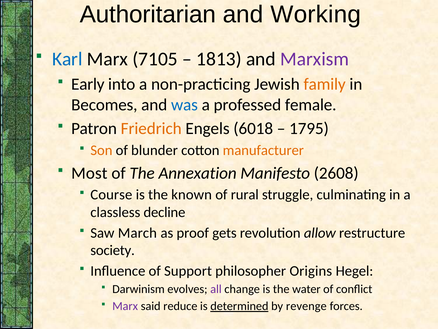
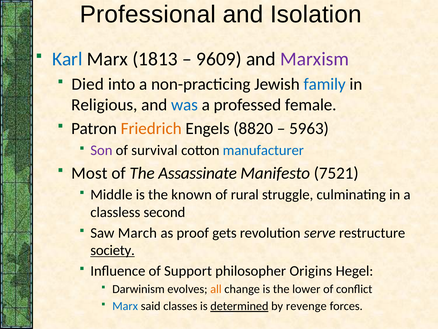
Authoritarian: Authoritarian -> Professional
Working: Working -> Isolation
7105: 7105 -> 1813
1813: 1813 -> 9609
Early: Early -> Died
family colour: orange -> blue
Becomes: Becomes -> Religious
6018: 6018 -> 8820
1795: 1795 -> 5963
Son colour: orange -> purple
blunder: blunder -> survival
manufacturer colour: orange -> blue
Annexation: Annexation -> Assassinate
2608: 2608 -> 7521
Course: Course -> Middle
decline: decline -> second
allow: allow -> serve
society underline: none -> present
all colour: purple -> orange
water: water -> lower
Marx at (125, 306) colour: purple -> blue
reduce: reduce -> classes
